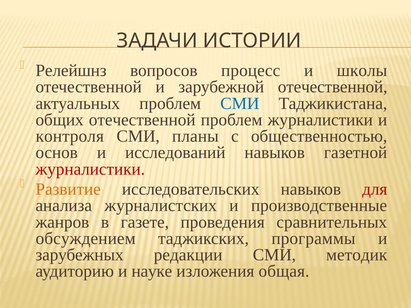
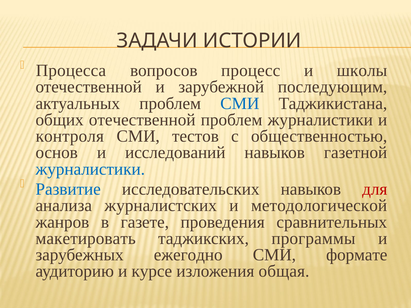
Релейшнз: Релейшнз -> Процесса
зарубежной отечественной: отечественной -> последующим
планы: планы -> тестов
журналистики at (90, 169) colour: red -> blue
Развитие colour: orange -> blue
производственные: производственные -> методологической
обсуждением: обсуждением -> макетировать
редакции: редакции -> ежегодно
методик: методик -> формате
науке: науке -> курсе
